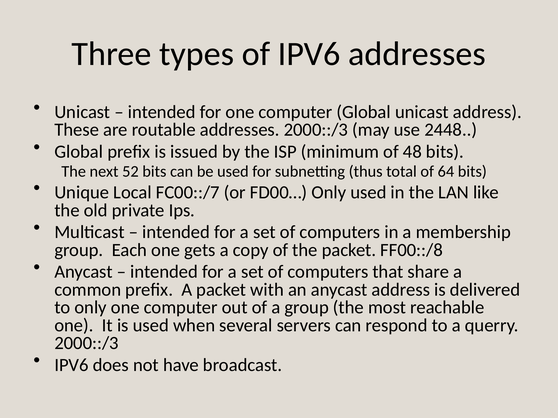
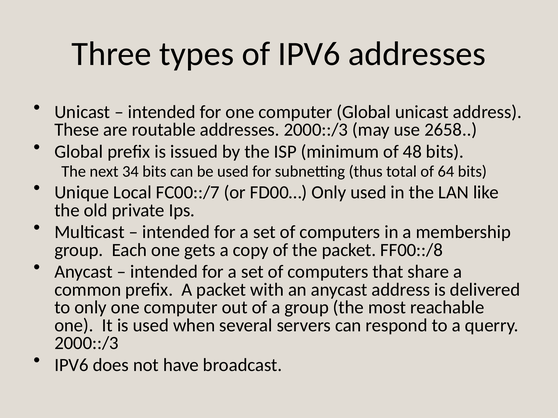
2448: 2448 -> 2658
52: 52 -> 34
